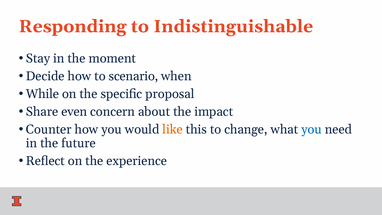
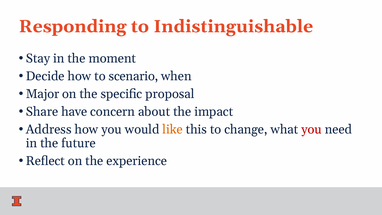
While: While -> Major
even: even -> have
Counter: Counter -> Address
you at (312, 129) colour: blue -> red
